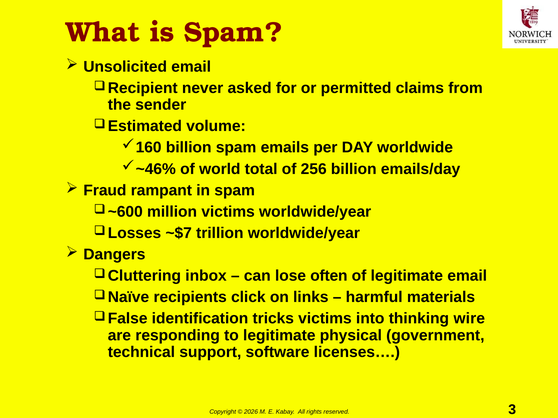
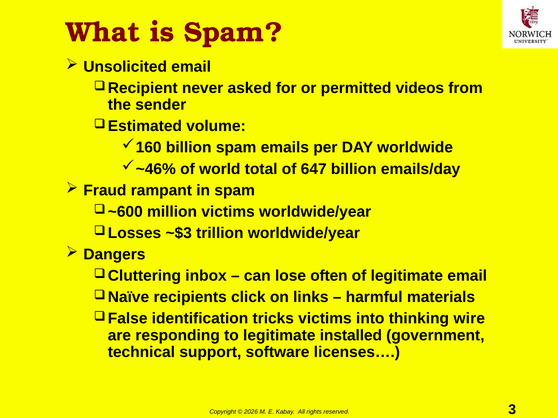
claims: claims -> videos
256: 256 -> 647
~$7: ~$7 -> ~$3
physical: physical -> installed
